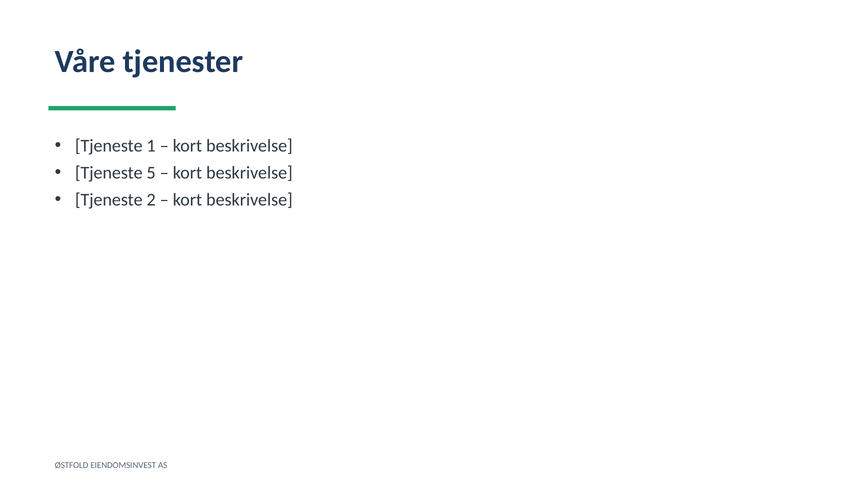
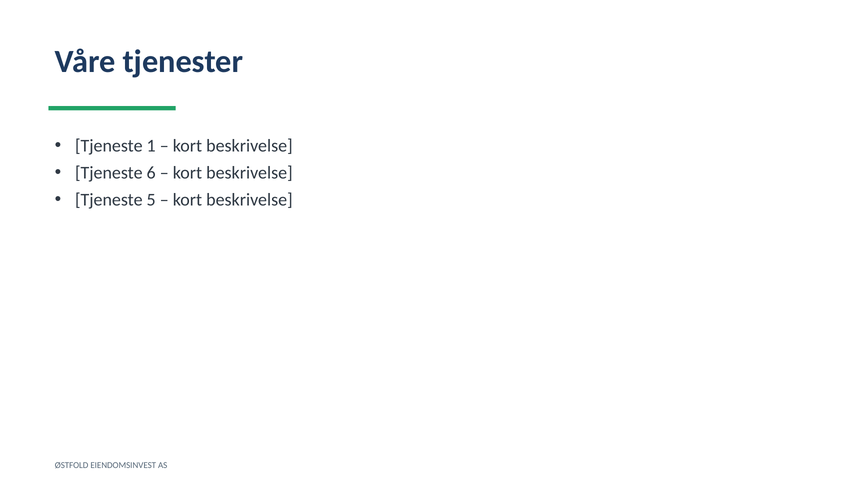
5: 5 -> 6
2: 2 -> 5
